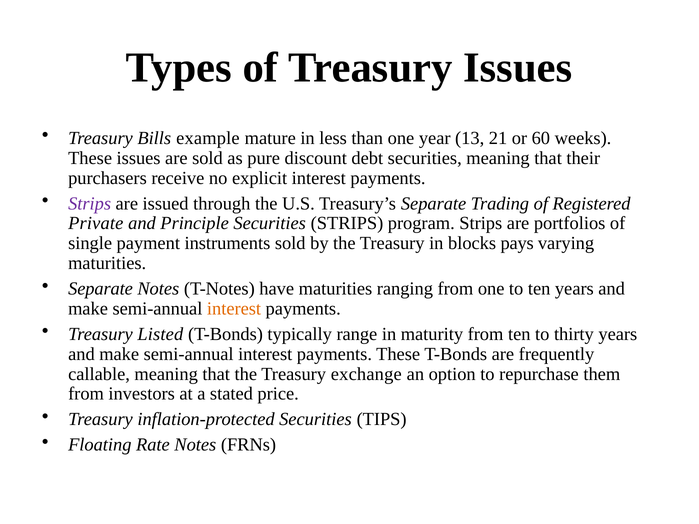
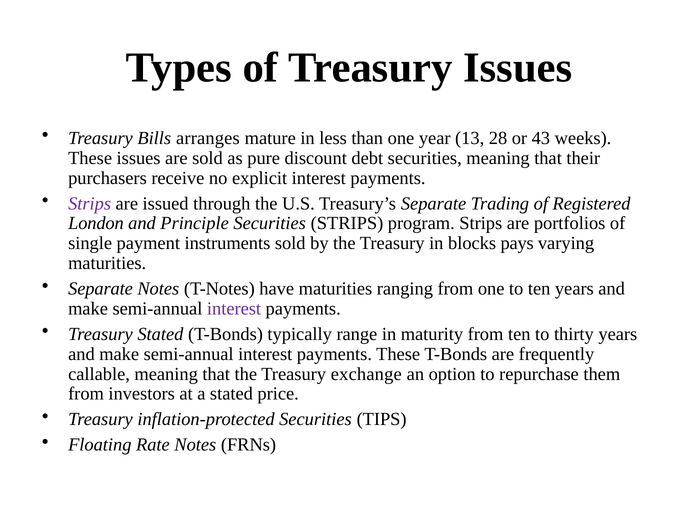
example: example -> arranges
21: 21 -> 28
60: 60 -> 43
Private: Private -> London
interest at (234, 309) colour: orange -> purple
Treasury Listed: Listed -> Stated
